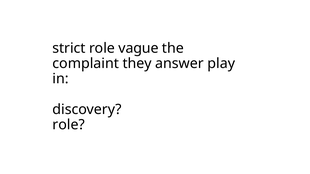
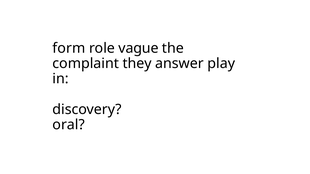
strict: strict -> form
role at (69, 125): role -> oral
